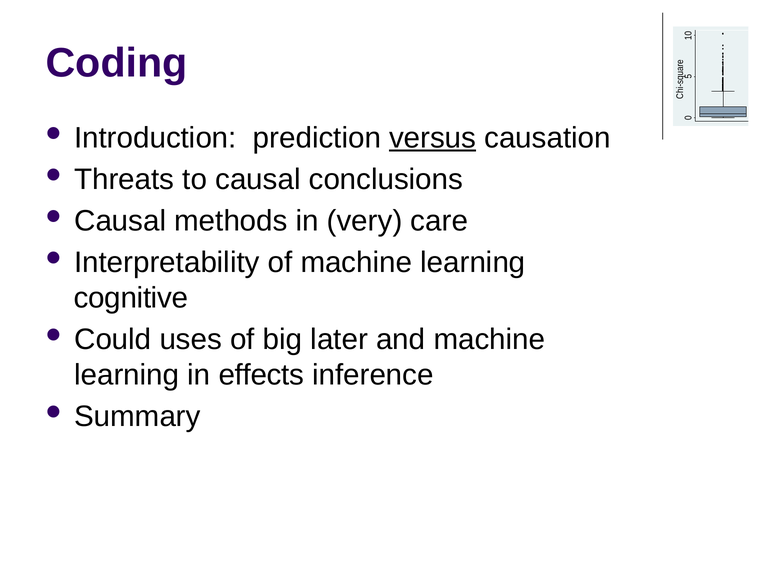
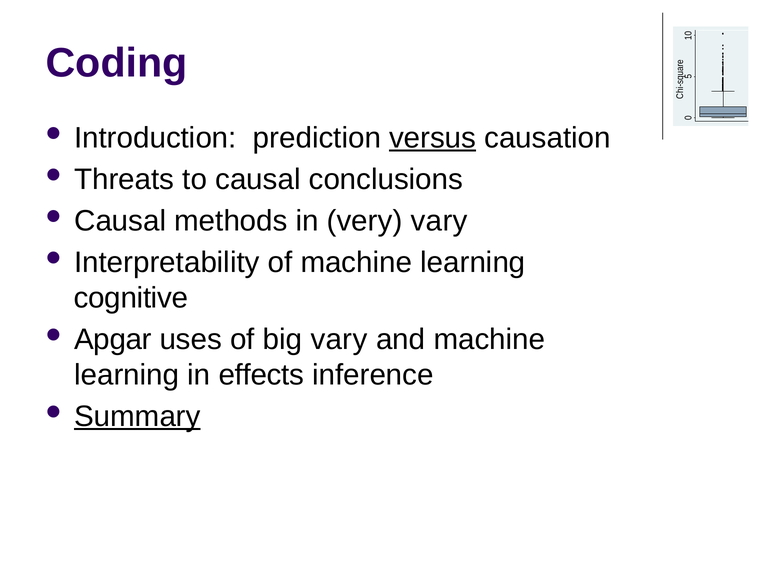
very care: care -> vary
Could: Could -> Apgar
big later: later -> vary
Summary underline: none -> present
